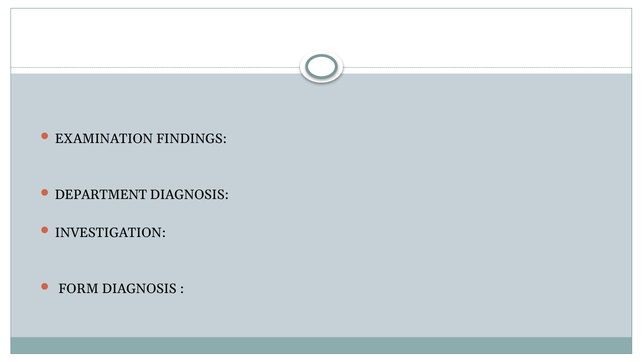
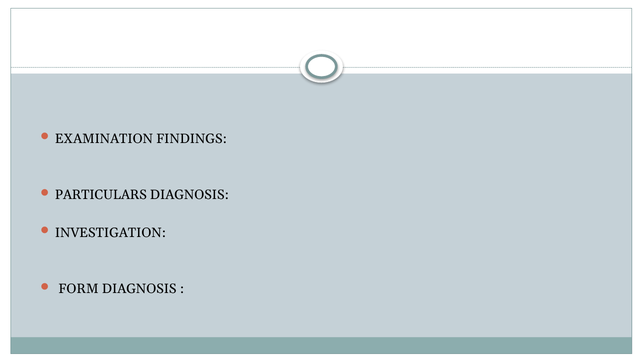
DEPARTMENT: DEPARTMENT -> PARTICULARS
